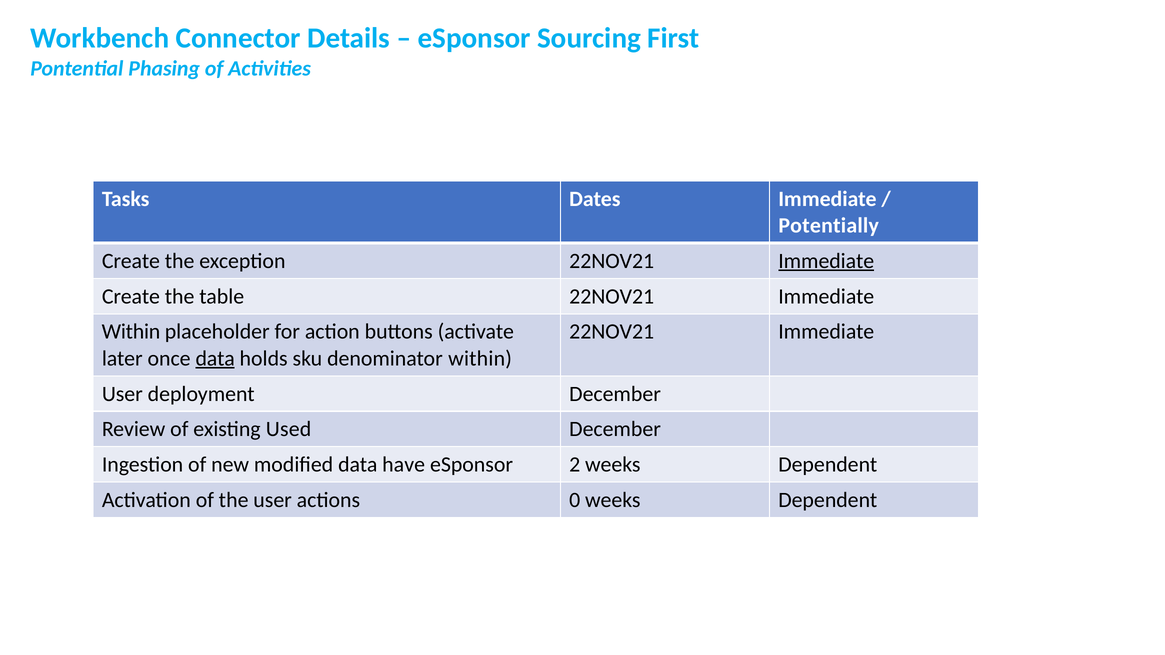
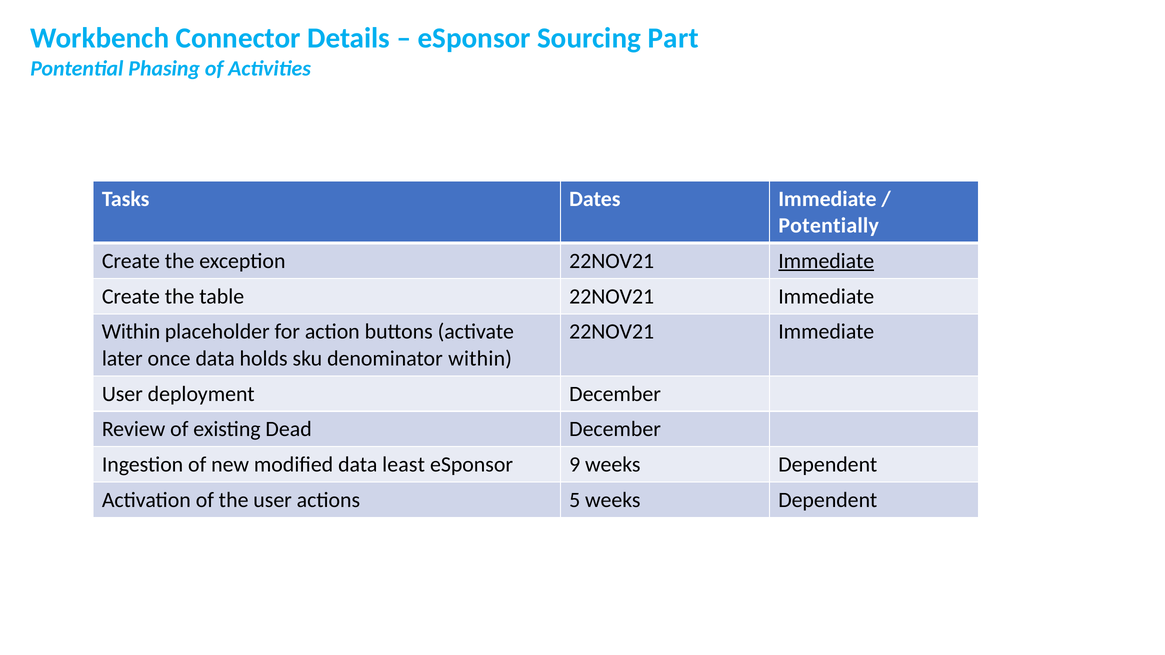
First: First -> Part
data at (215, 359) underline: present -> none
Used: Used -> Dead
have: have -> least
2: 2 -> 9
0: 0 -> 5
